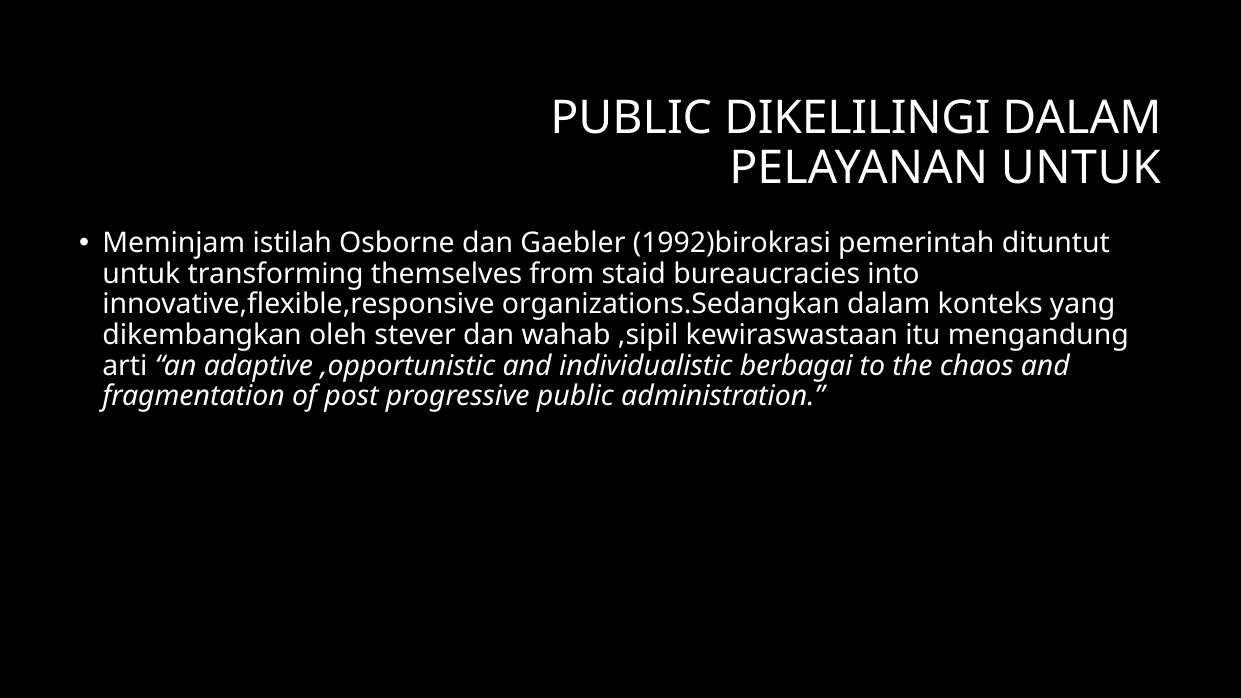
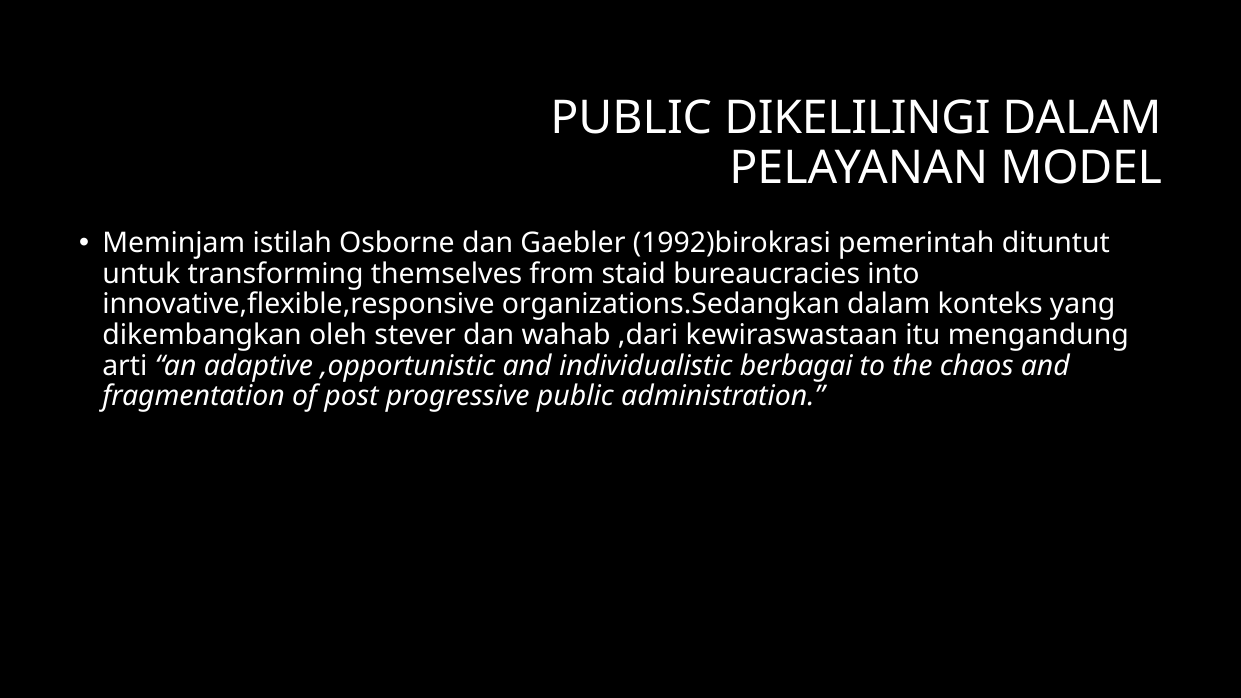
PELAYANAN UNTUK: UNTUK -> MODEL
,sipil: ,sipil -> ,dari
